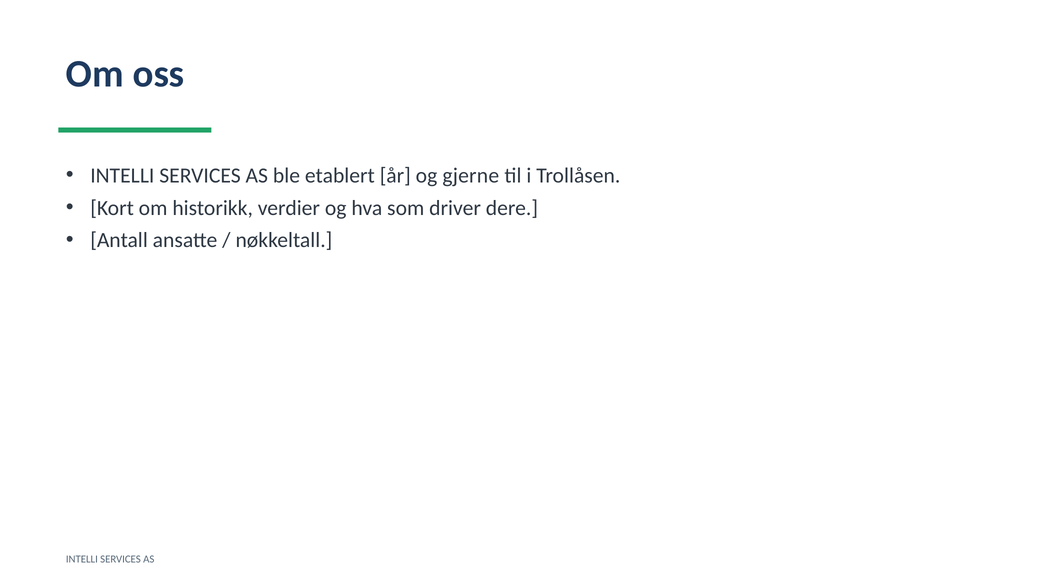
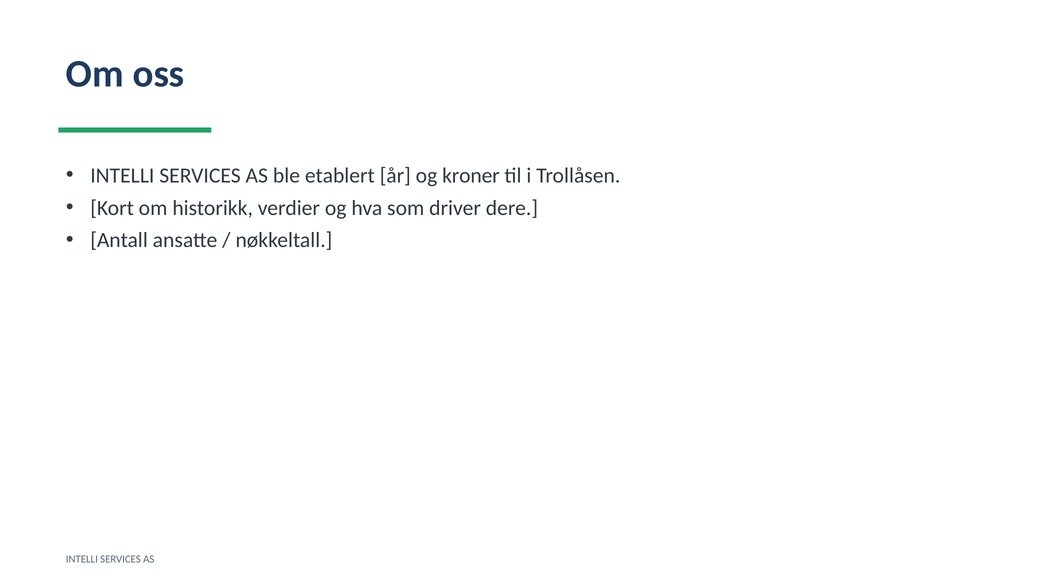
gjerne: gjerne -> kroner
